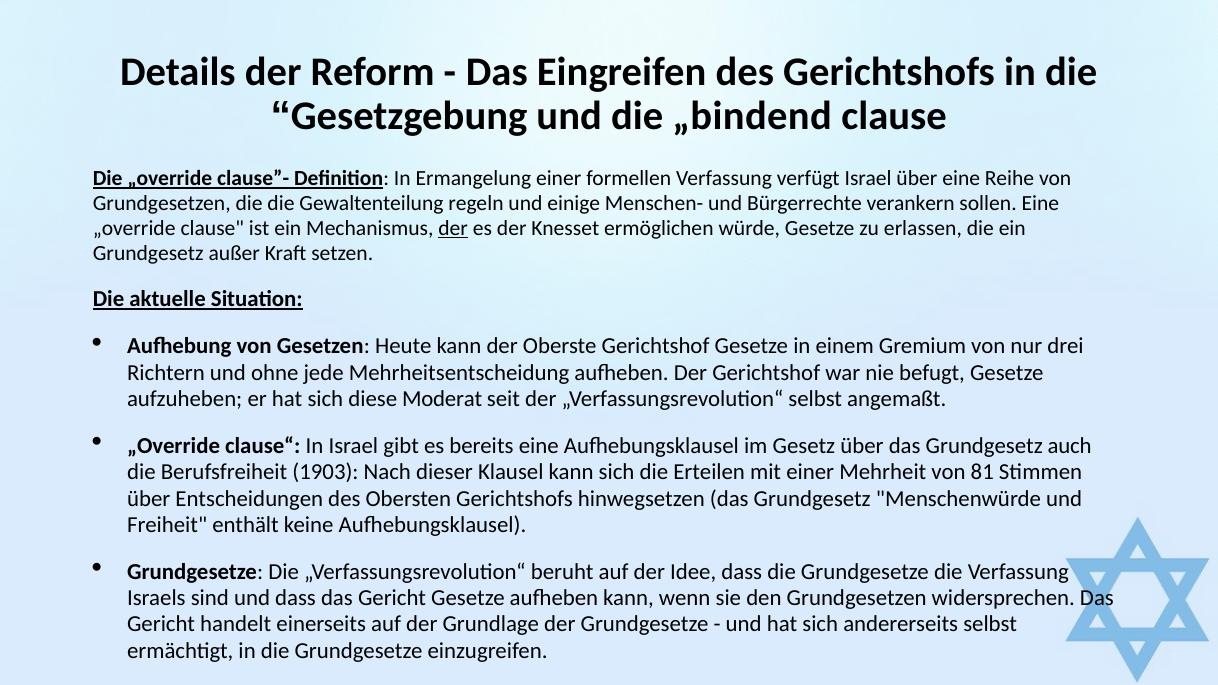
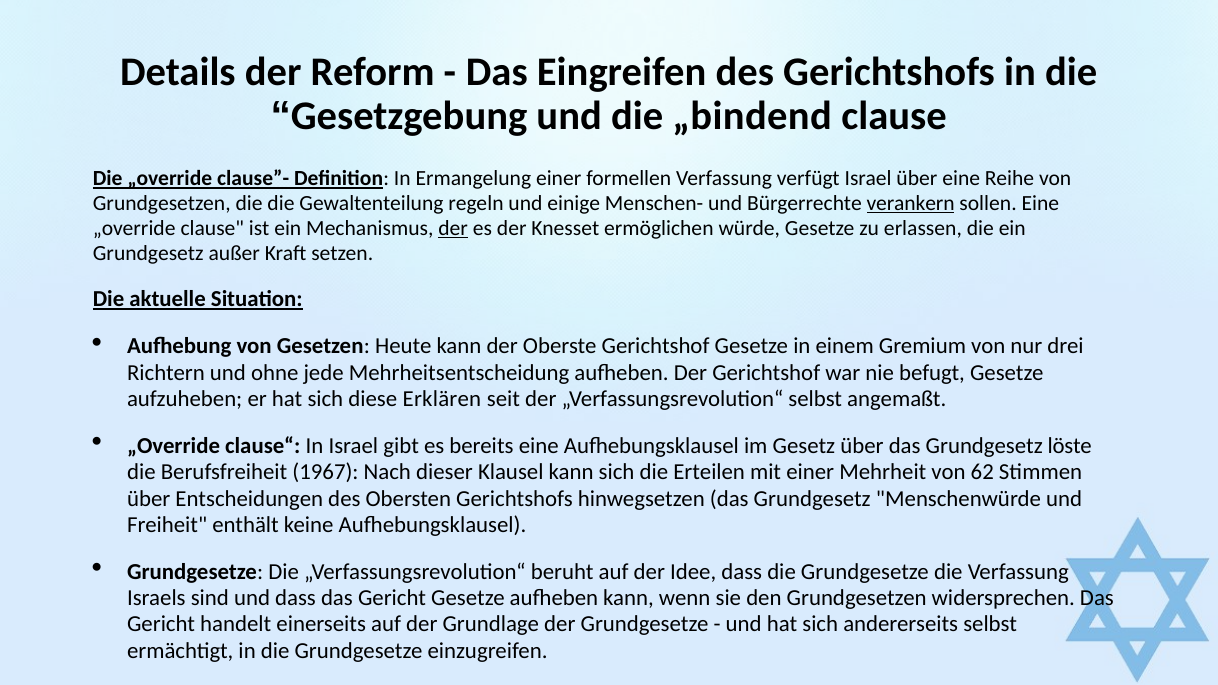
verankern underline: none -> present
Moderat: Moderat -> Erklären
auch: auch -> löste
1903: 1903 -> 1967
81: 81 -> 62
